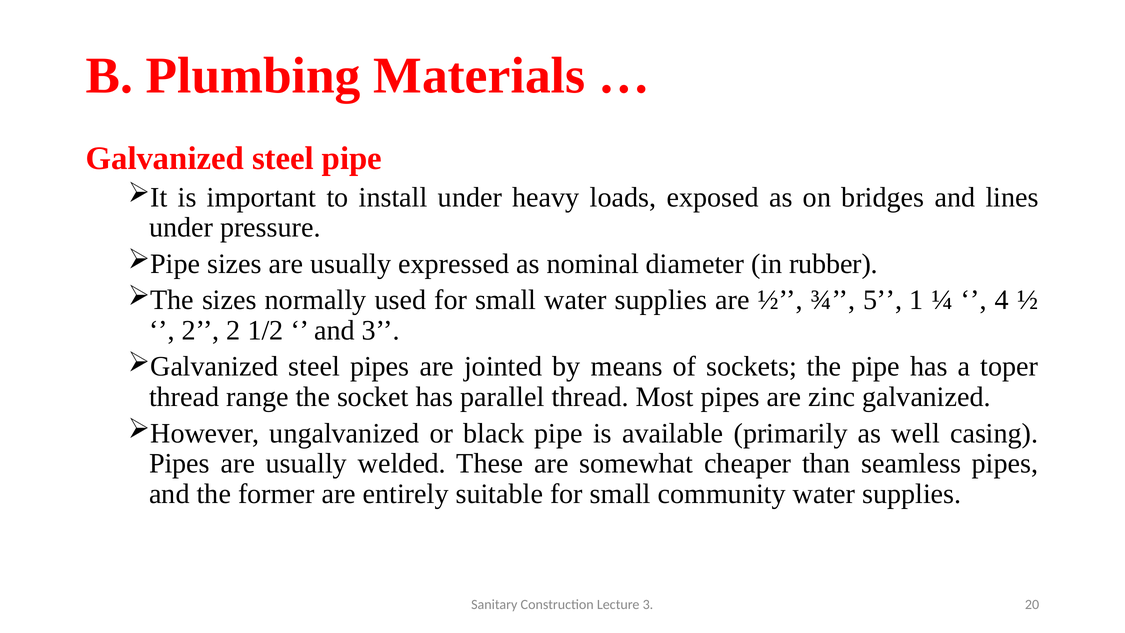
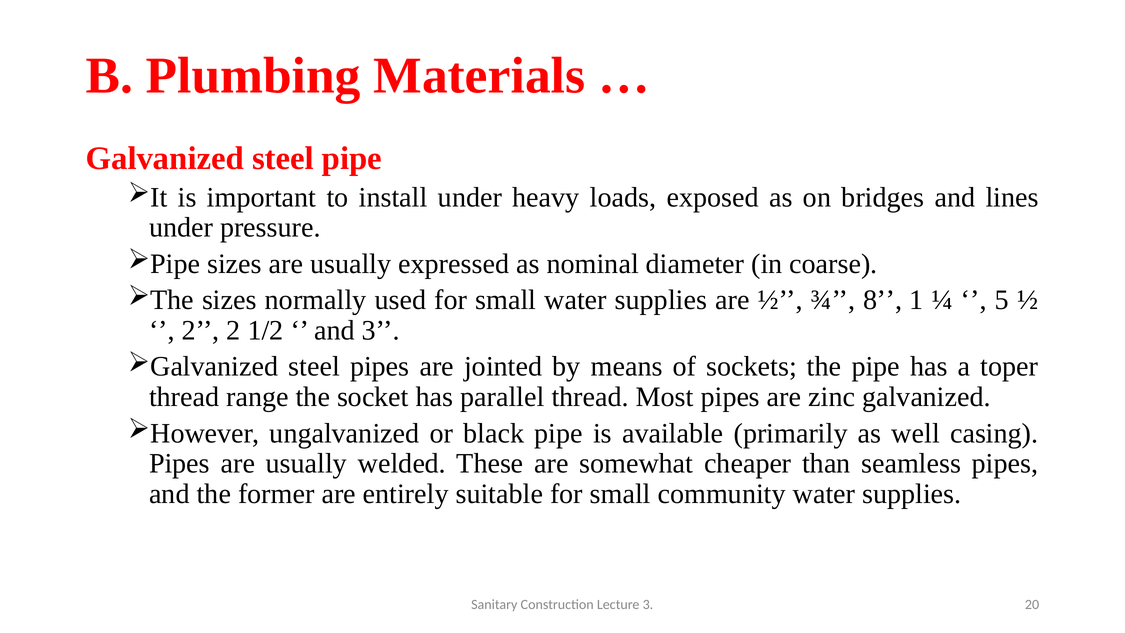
rubber: rubber -> coarse
5: 5 -> 8
4: 4 -> 5
